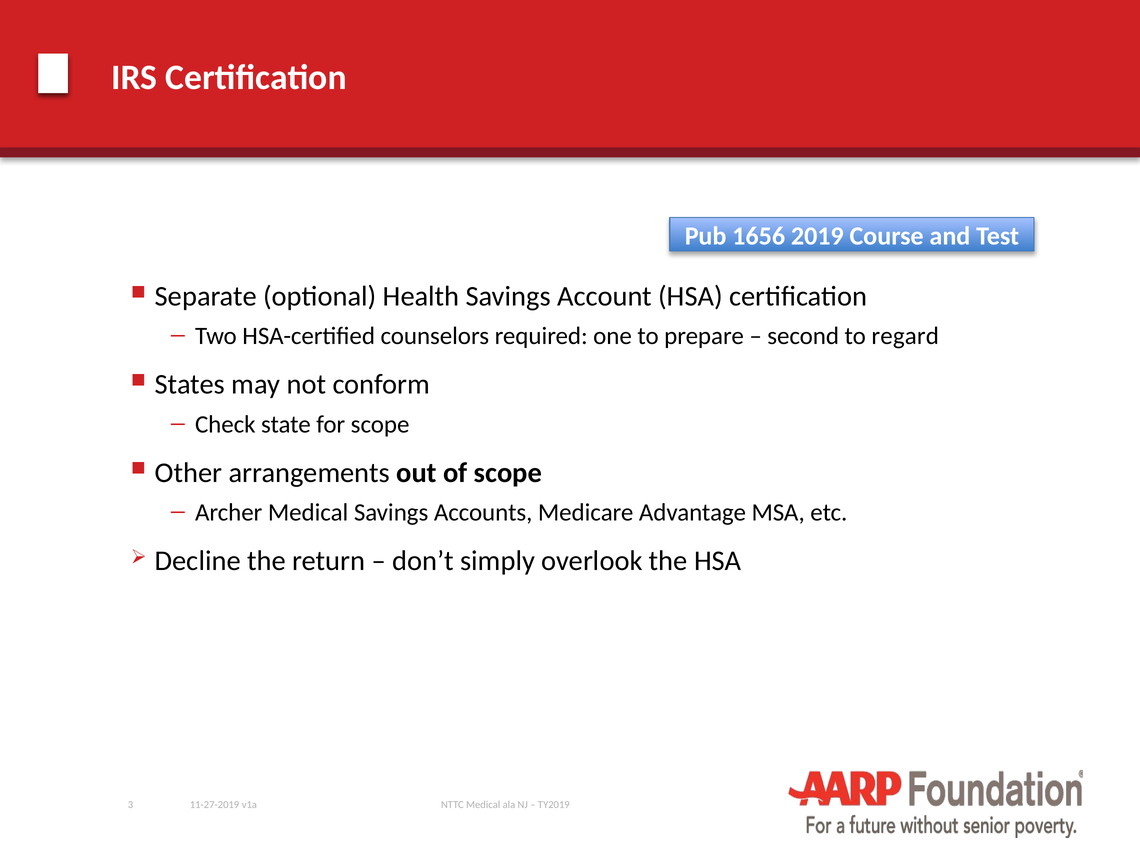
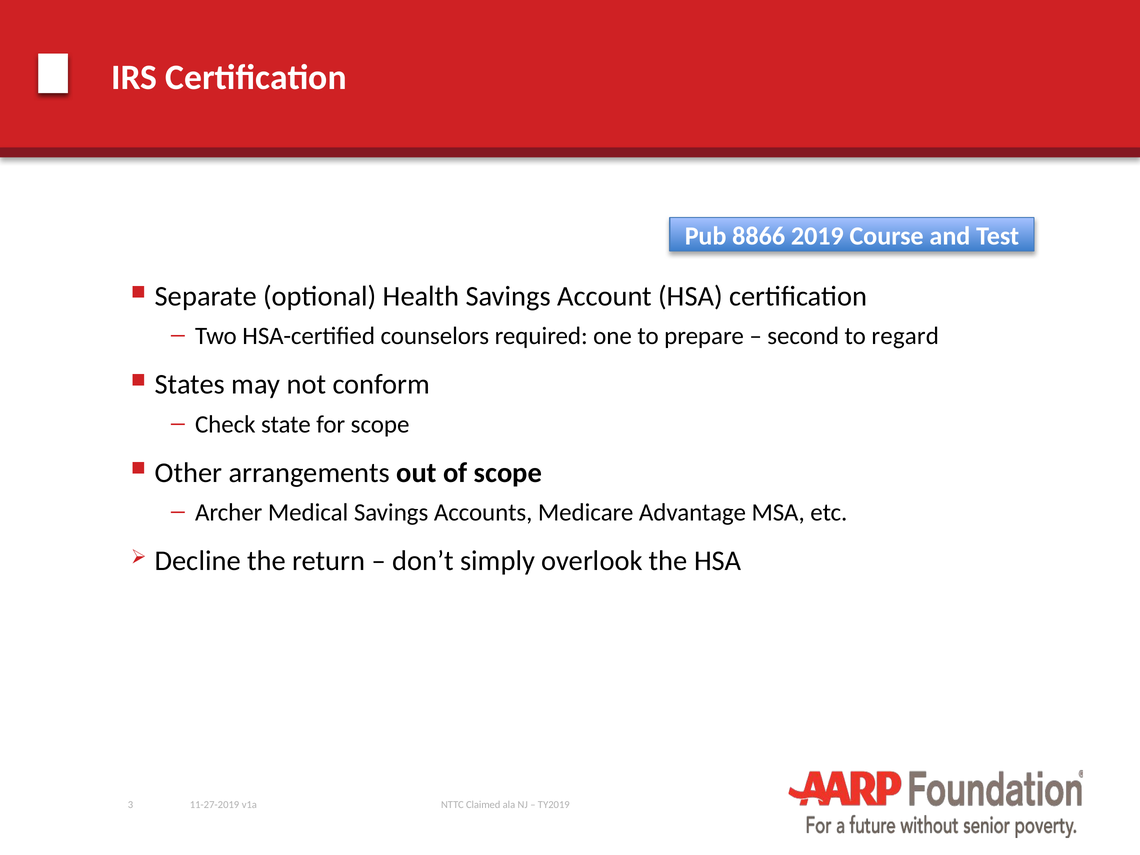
1656: 1656 -> 8866
NTTC Medical: Medical -> Claimed
